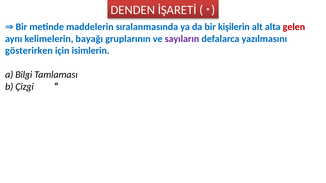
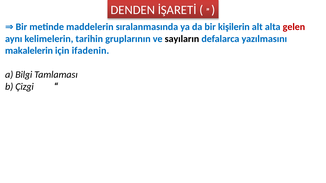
bayağı: bayağı -> tarihin
sayıların colour: purple -> black
gösterirken: gösterirken -> makalelerin
isimlerin: isimlerin -> ifadenin
